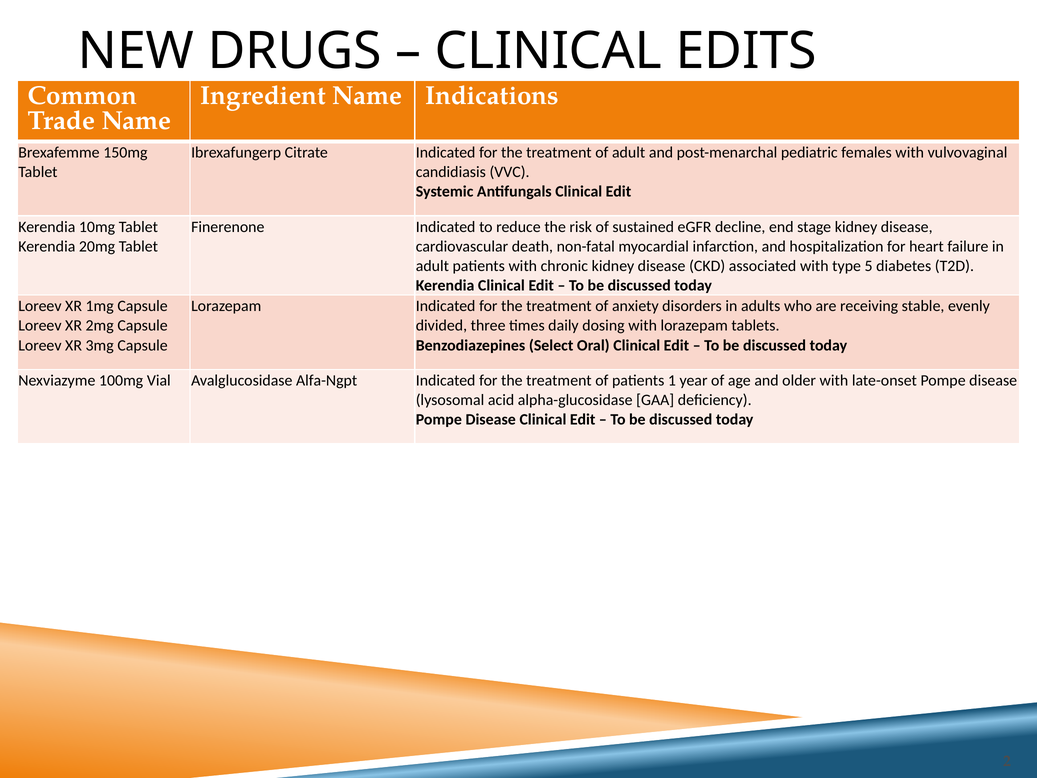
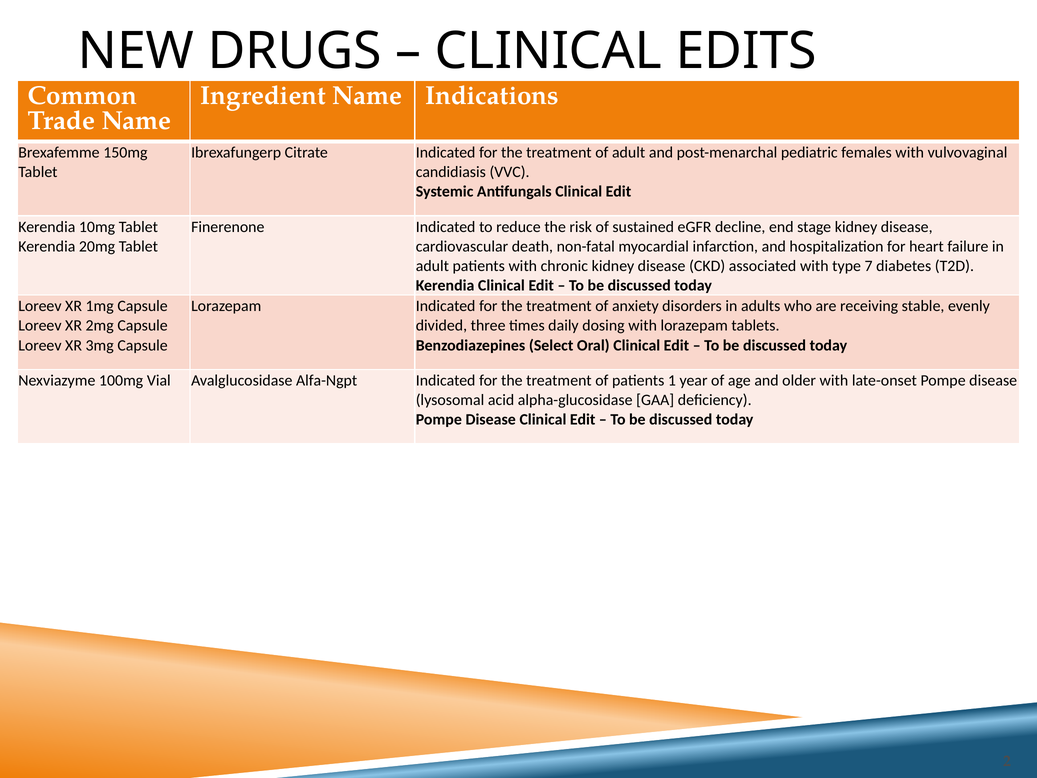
5: 5 -> 7
